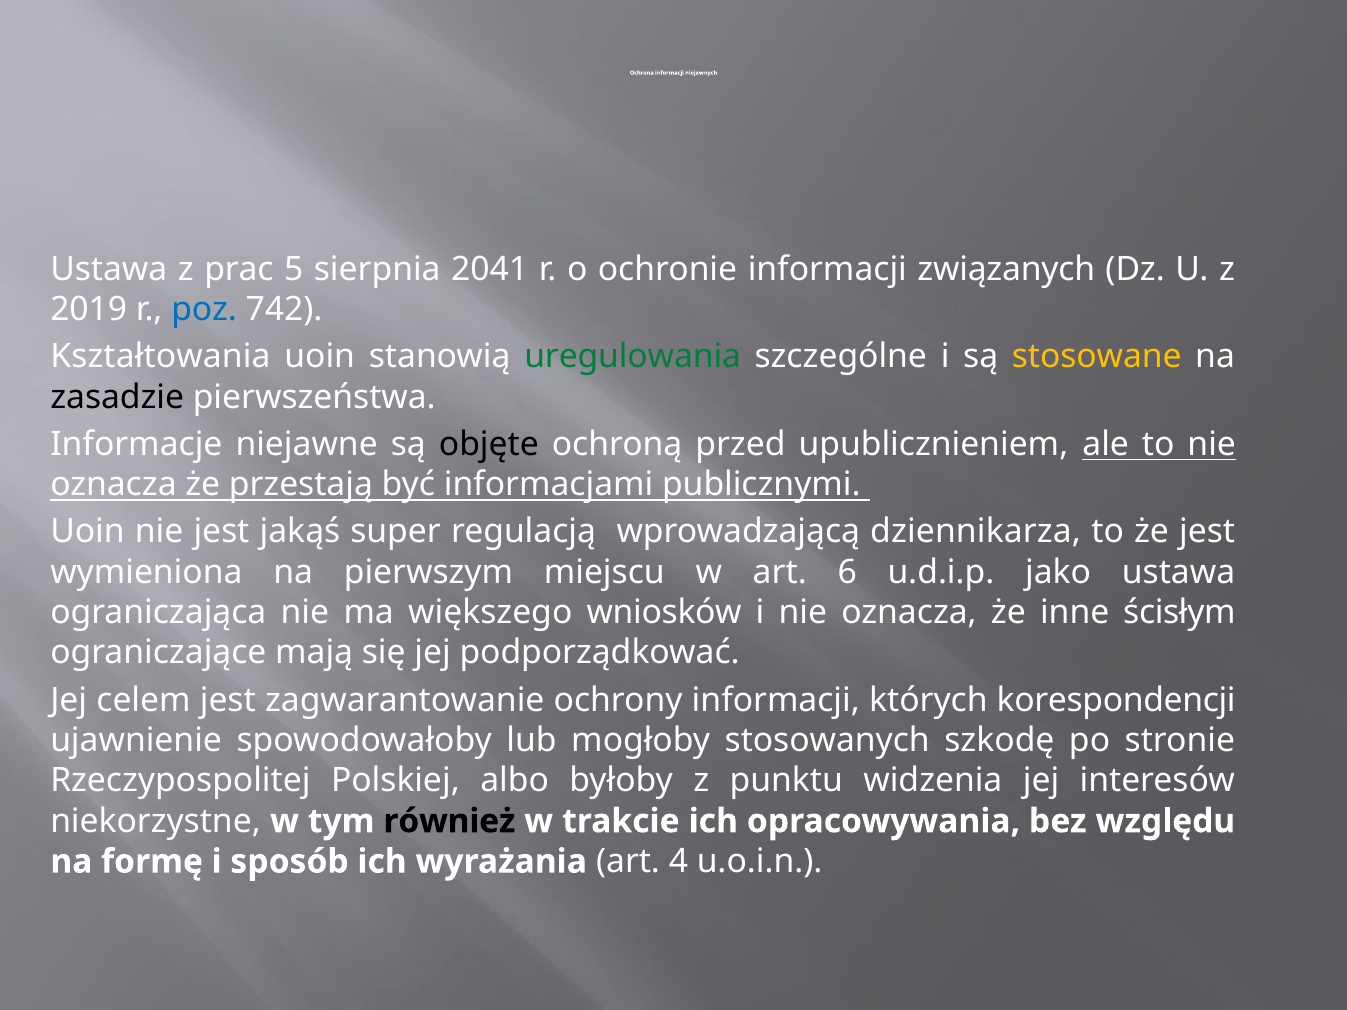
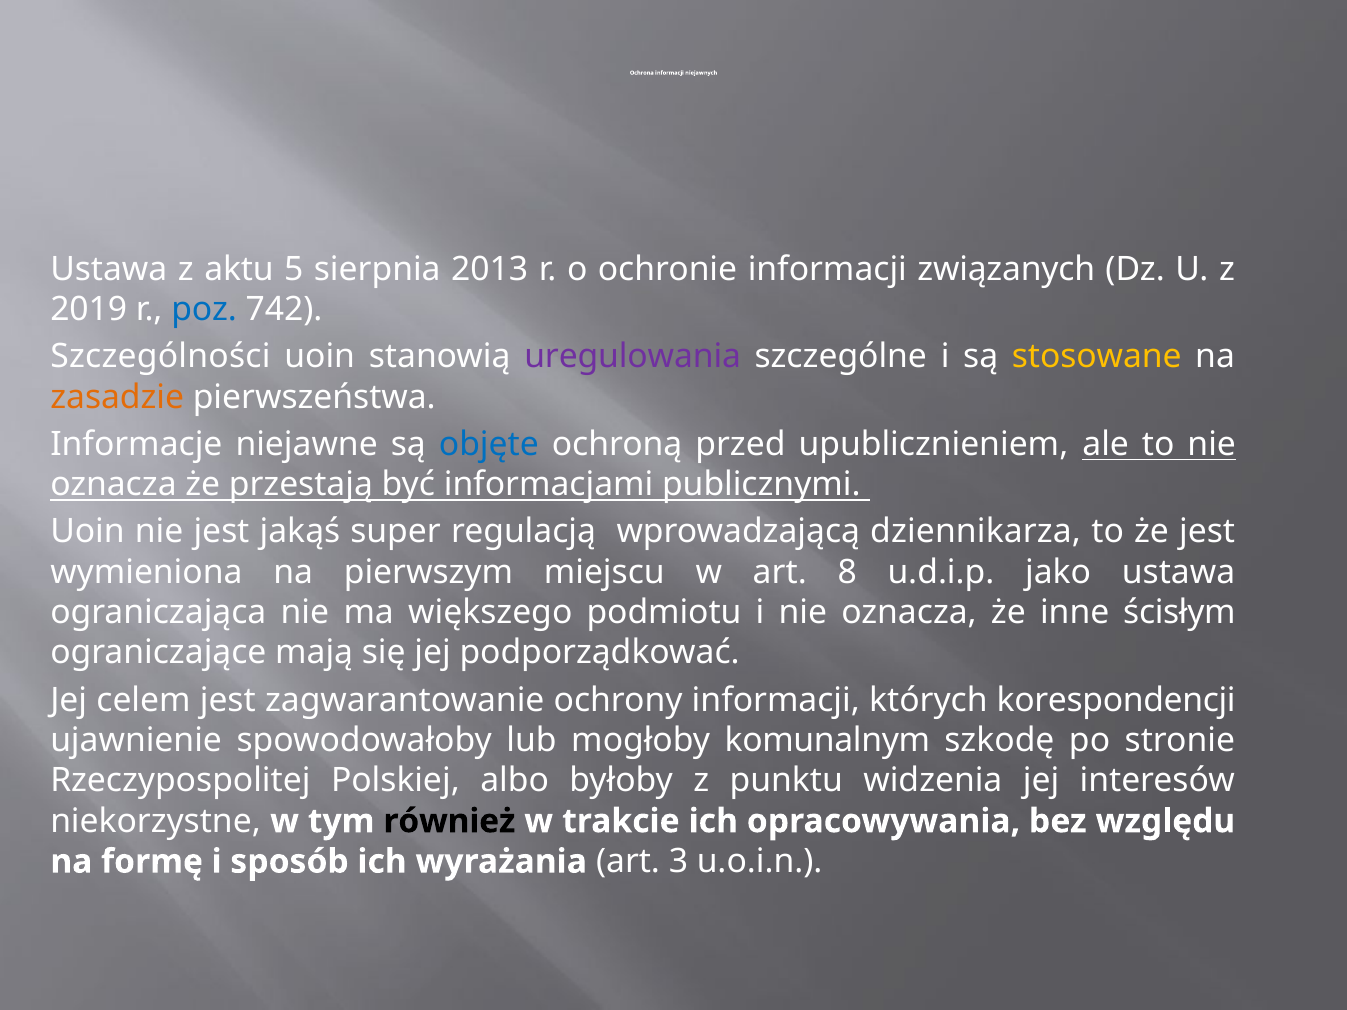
prac: prac -> aktu
2041: 2041 -> 2013
Kształtowania: Kształtowania -> Szczególności
uregulowania colour: green -> purple
zasadzie colour: black -> orange
objęte colour: black -> blue
6: 6 -> 8
wniosków: wniosków -> podmiotu
stosowanych: stosowanych -> komunalnym
4: 4 -> 3
